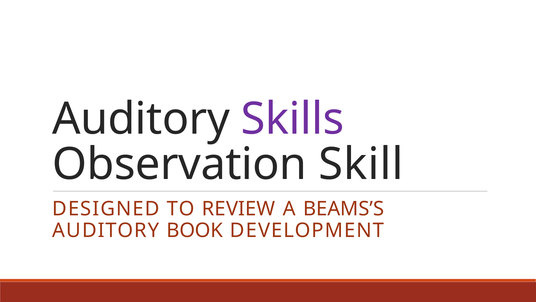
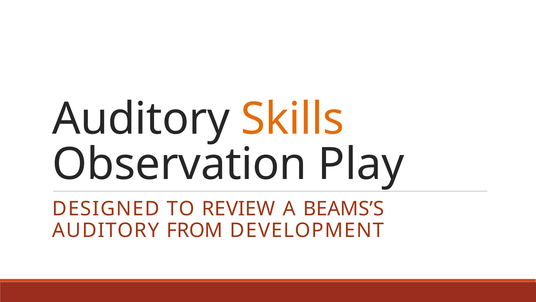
Skills colour: purple -> orange
Skill: Skill -> Play
BOOK: BOOK -> FROM
